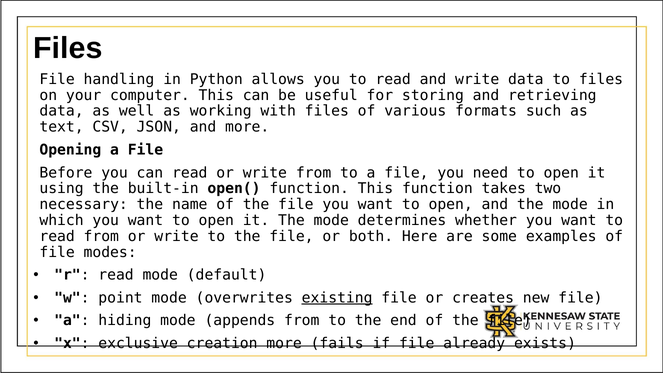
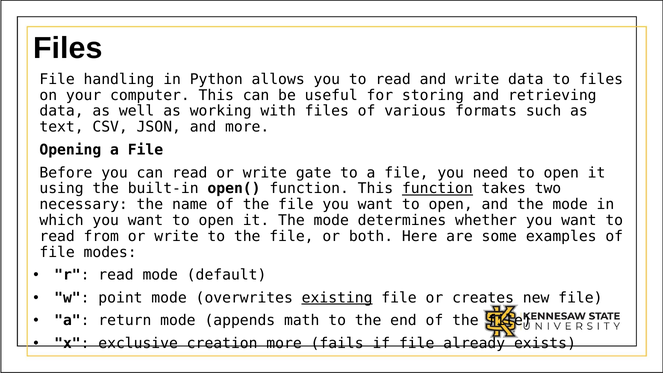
write from: from -> gate
function at (437, 189) underline: none -> present
hiding: hiding -> return
appends from: from -> math
